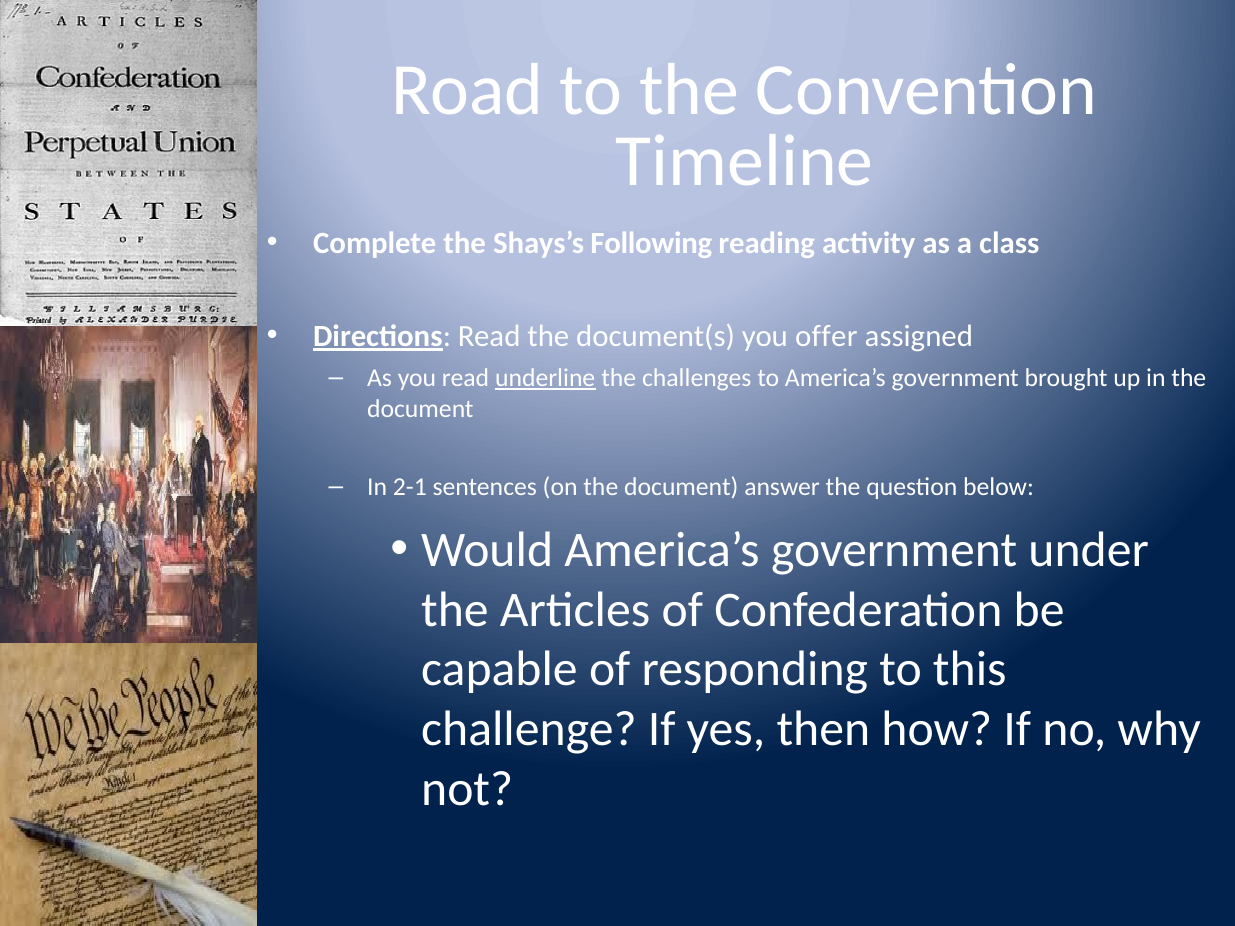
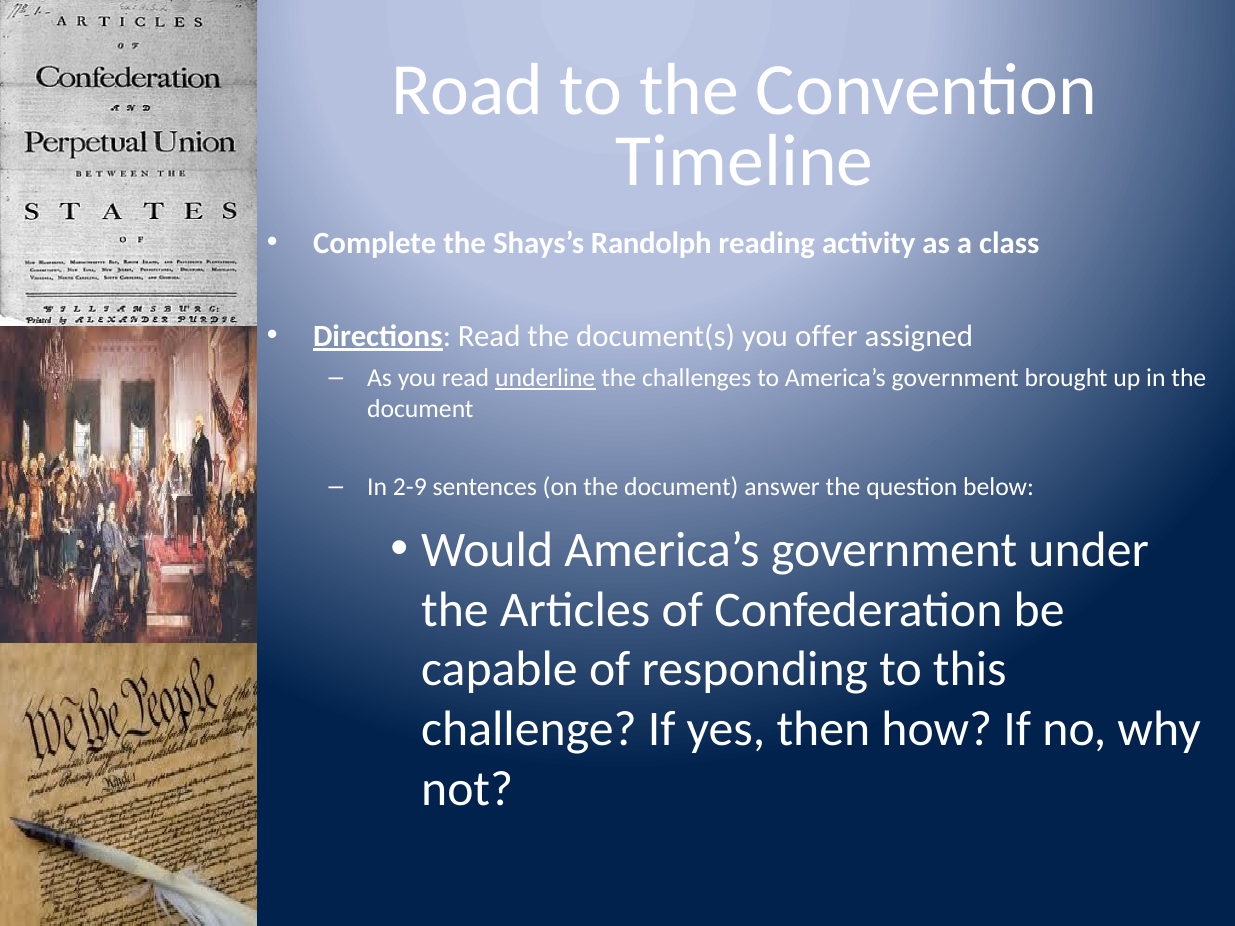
Following: Following -> Randolph
2-1: 2-1 -> 2-9
